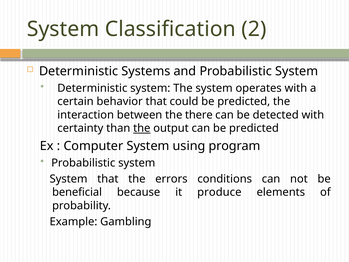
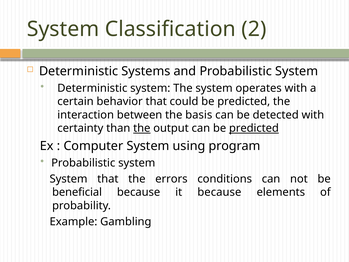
there: there -> basis
predicted at (254, 128) underline: none -> present
it produce: produce -> because
